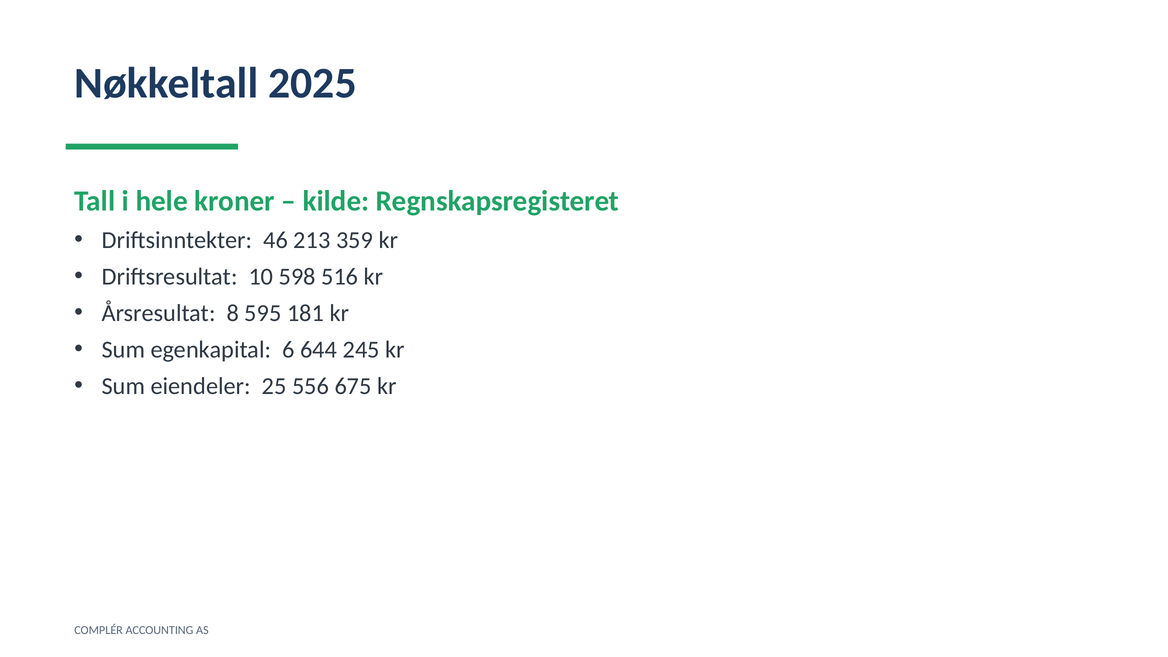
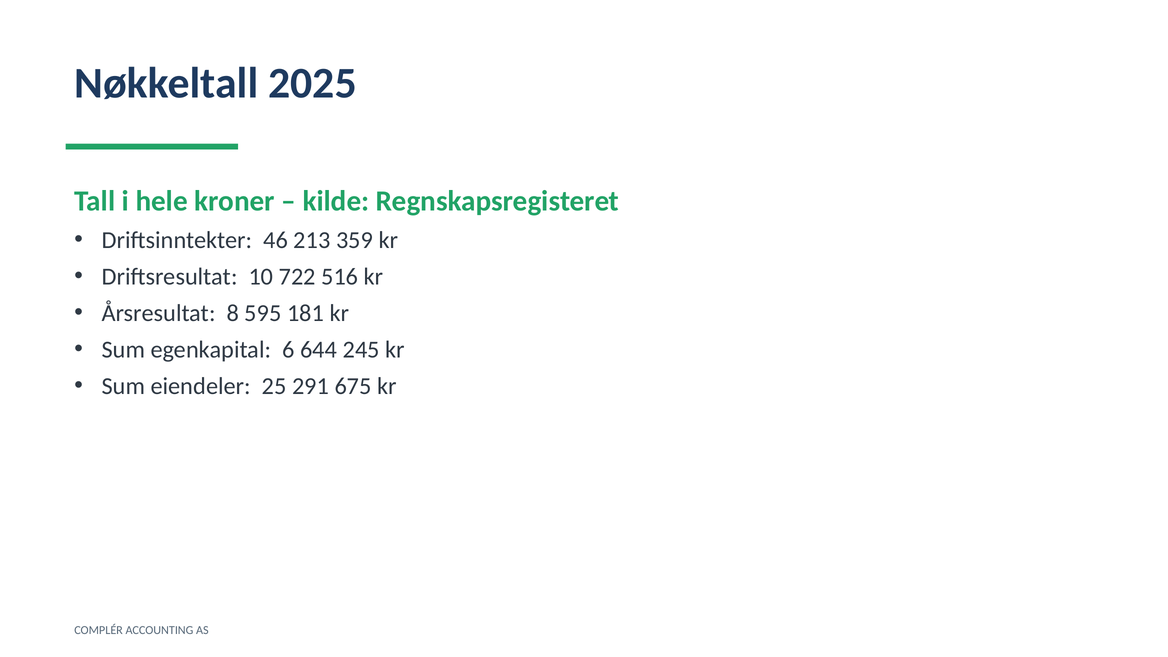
598: 598 -> 722
556: 556 -> 291
